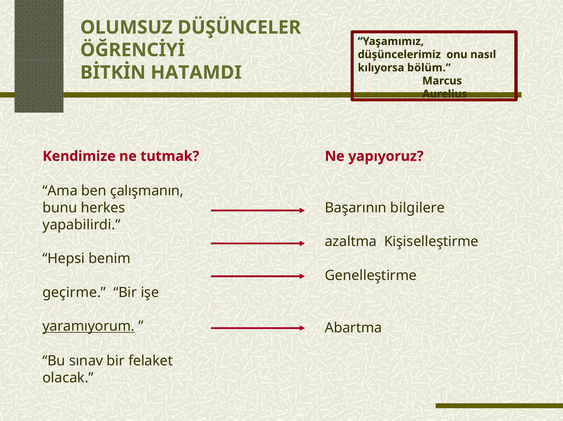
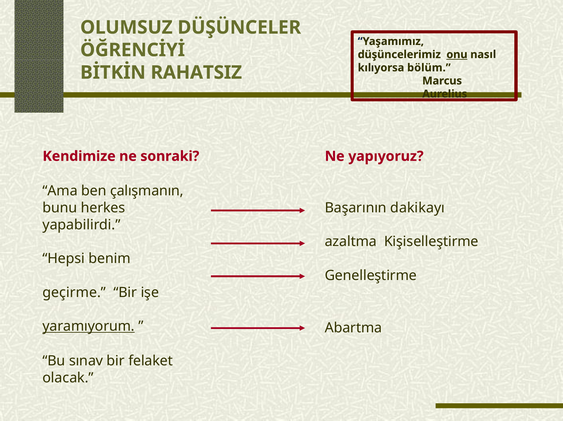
onu underline: none -> present
HATAMDI: HATAMDI -> RAHATSIZ
tutmak: tutmak -> sonraki
bilgilere: bilgilere -> dakikayı
